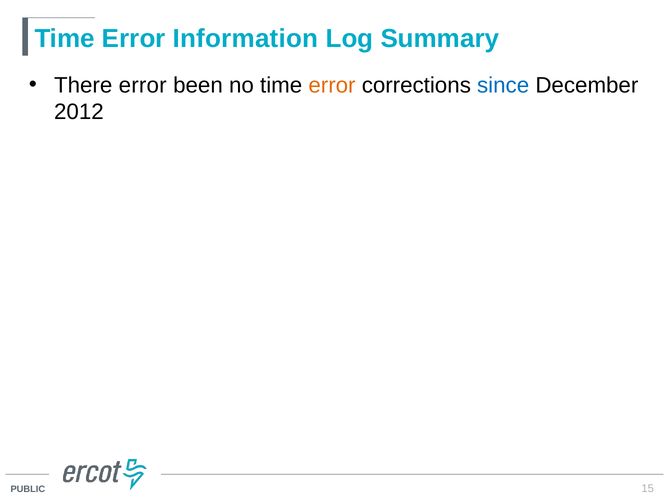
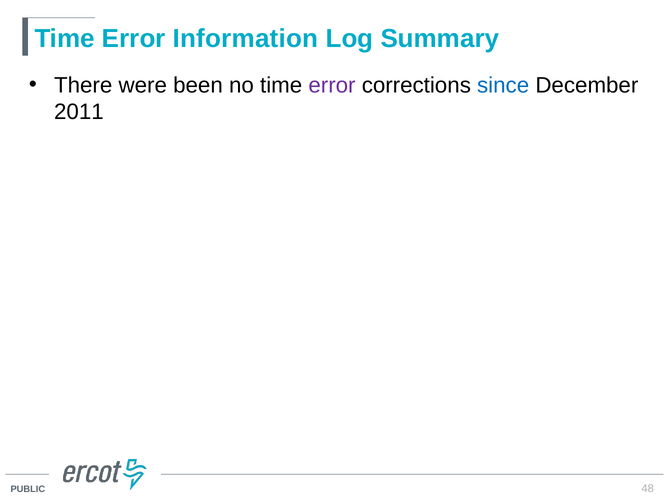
There error: error -> were
error at (332, 85) colour: orange -> purple
2012: 2012 -> 2011
15: 15 -> 48
